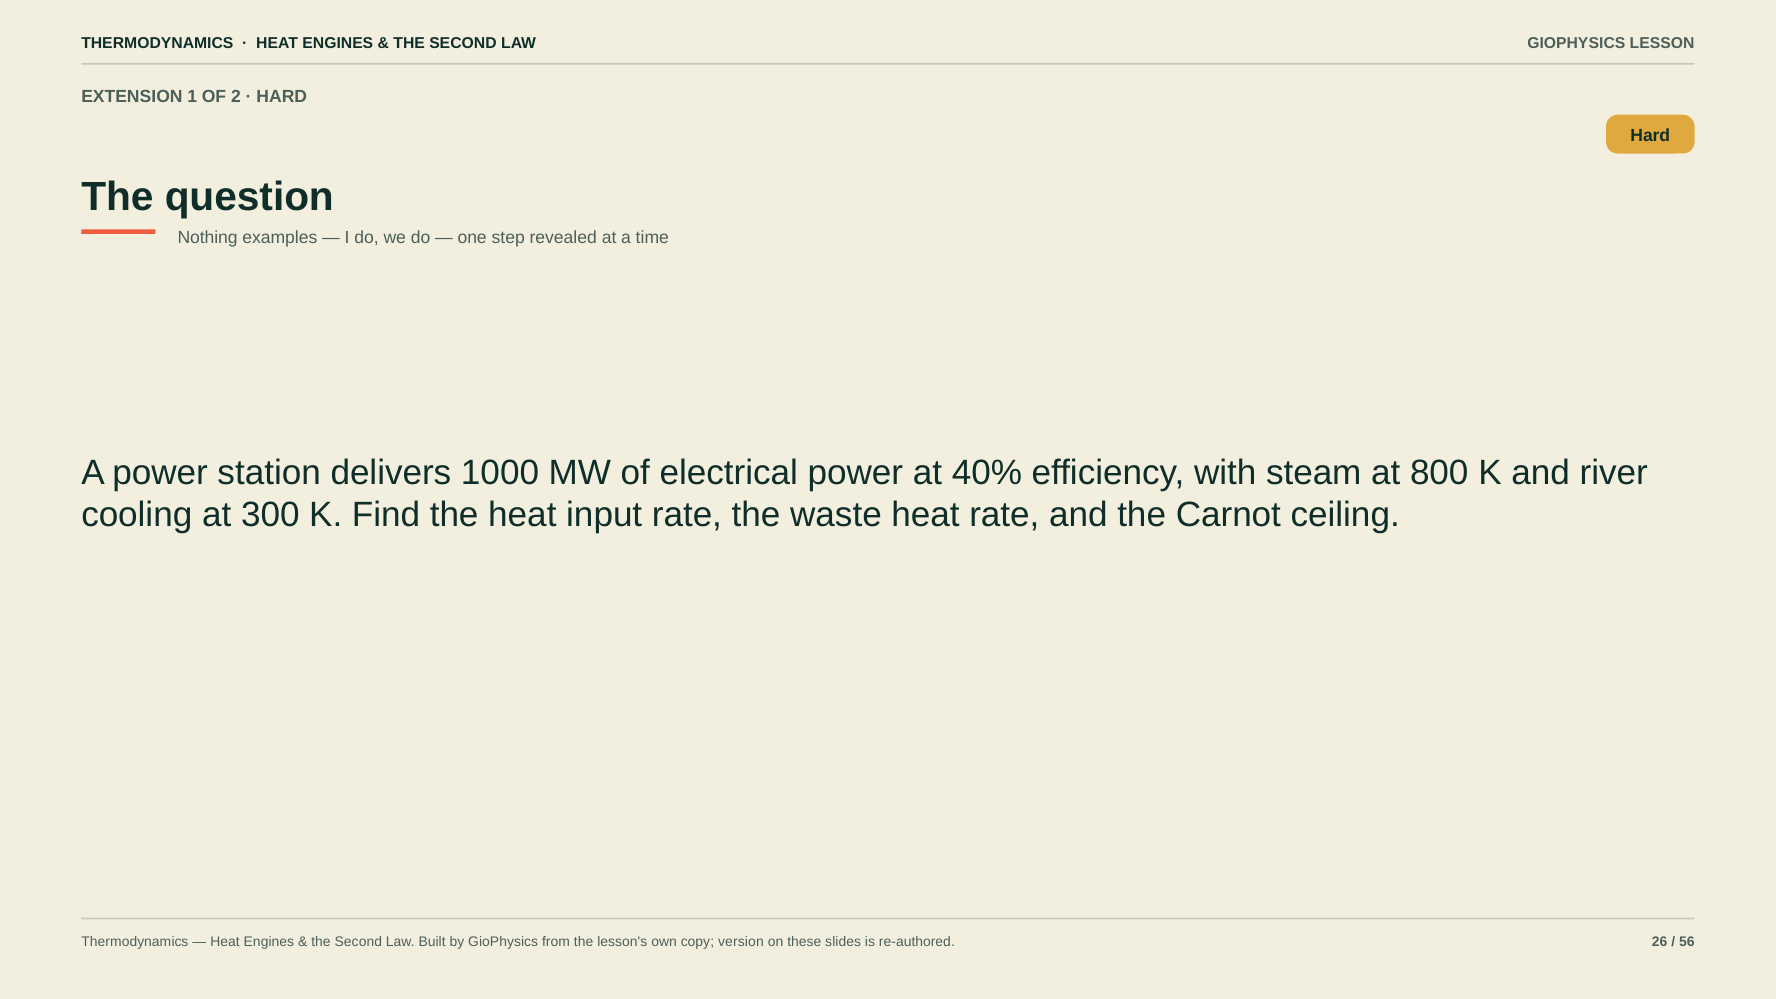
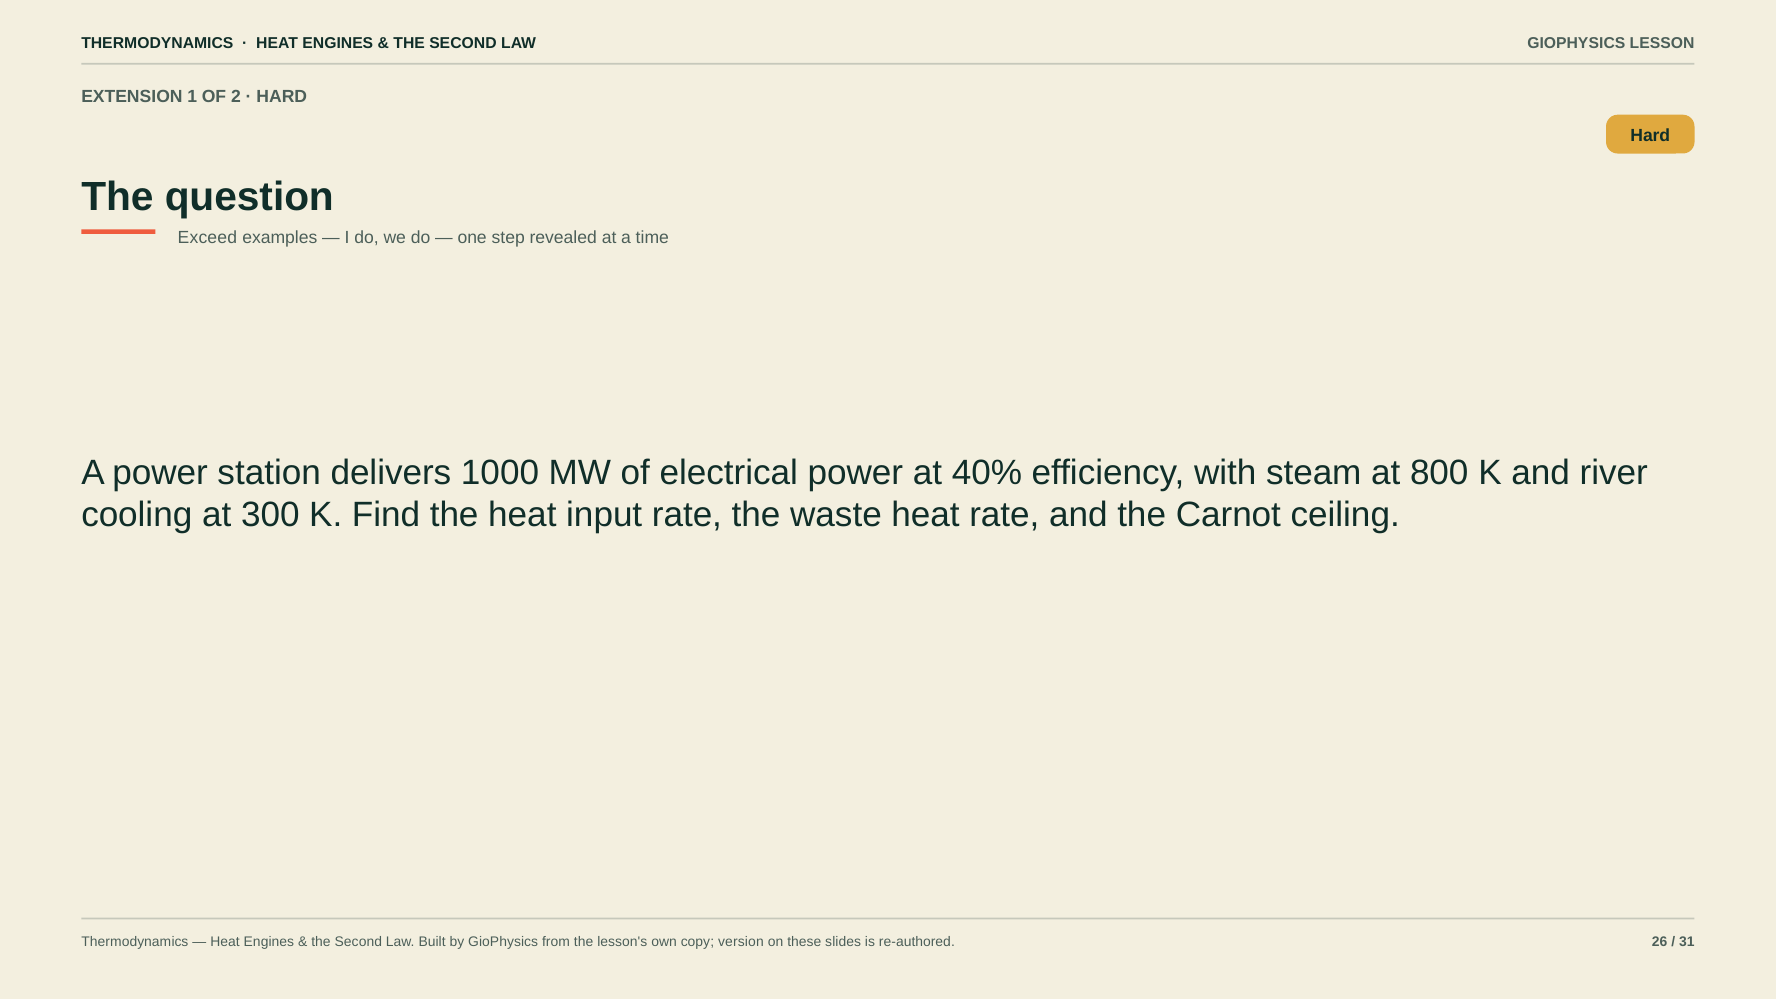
Nothing: Nothing -> Exceed
56: 56 -> 31
